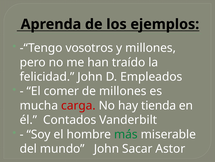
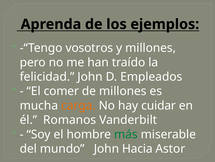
carga colour: red -> orange
tienda: tienda -> cuidar
Contados: Contados -> Romanos
Sacar: Sacar -> Hacia
